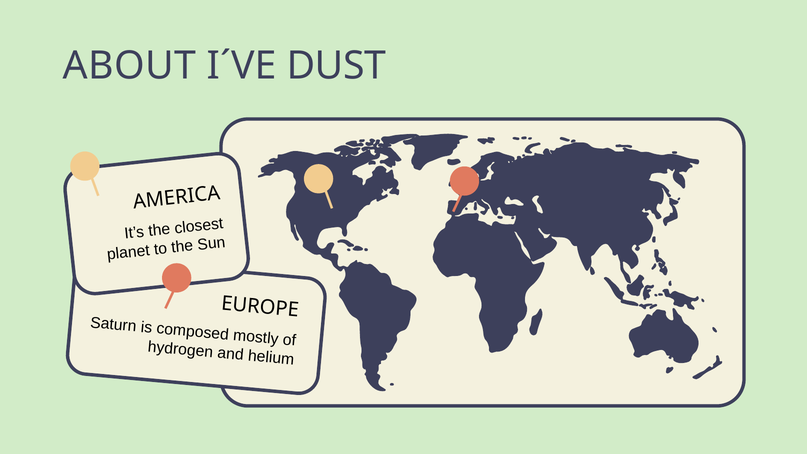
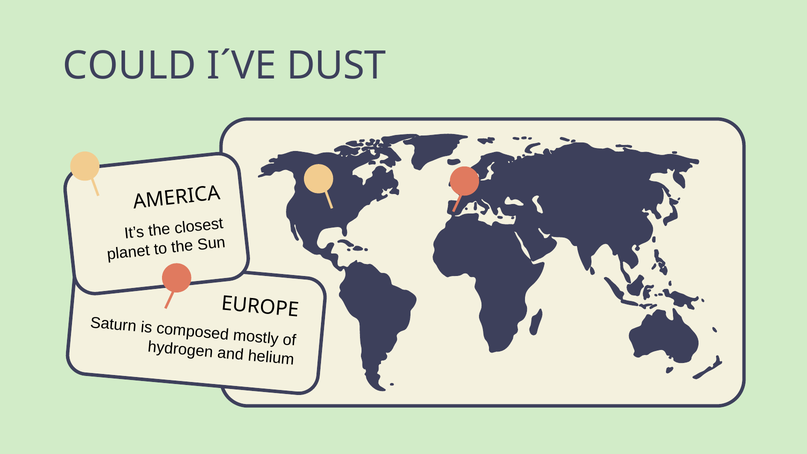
ABOUT: ABOUT -> COULD
